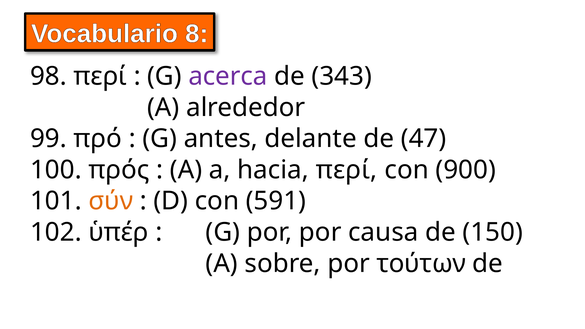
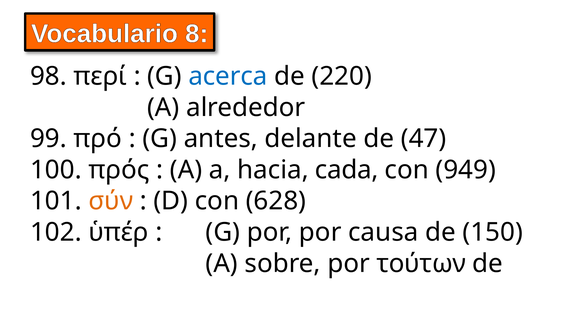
acerca colour: purple -> blue
343: 343 -> 220
περί: περί -> cada
900: 900 -> 949
591: 591 -> 628
